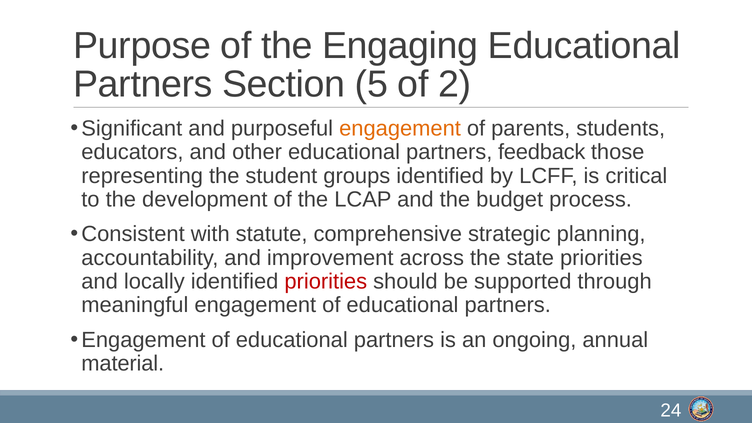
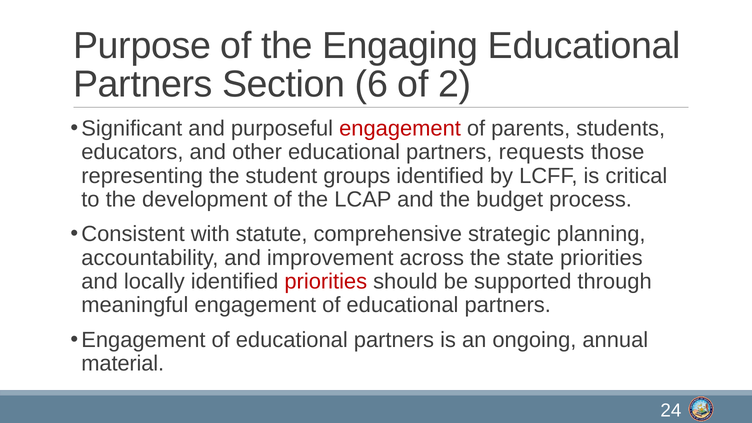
5: 5 -> 6
engagement at (400, 128) colour: orange -> red
feedback: feedback -> requests
